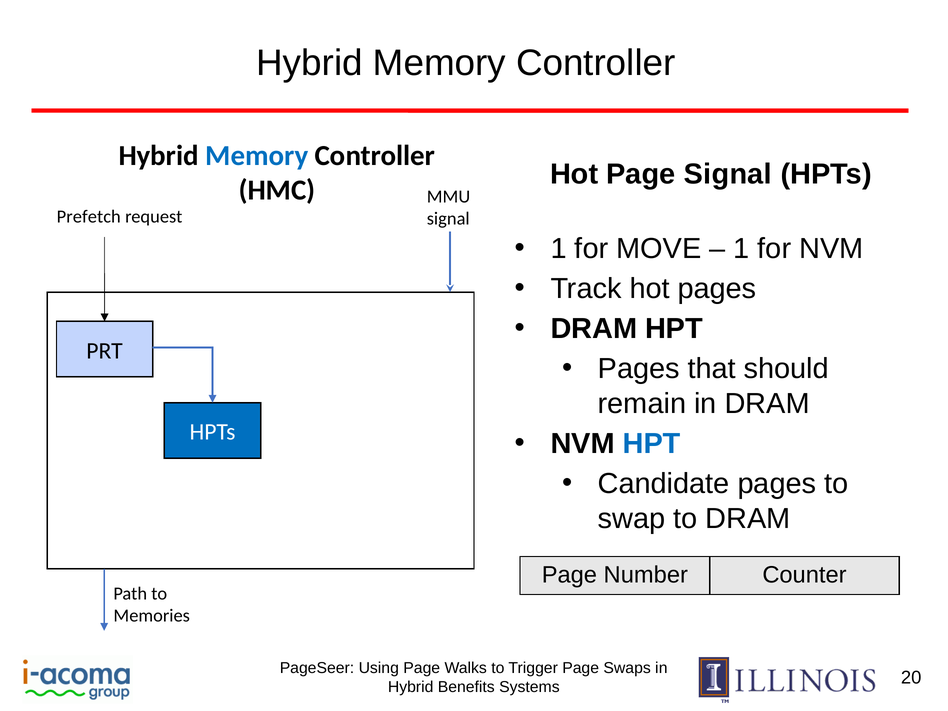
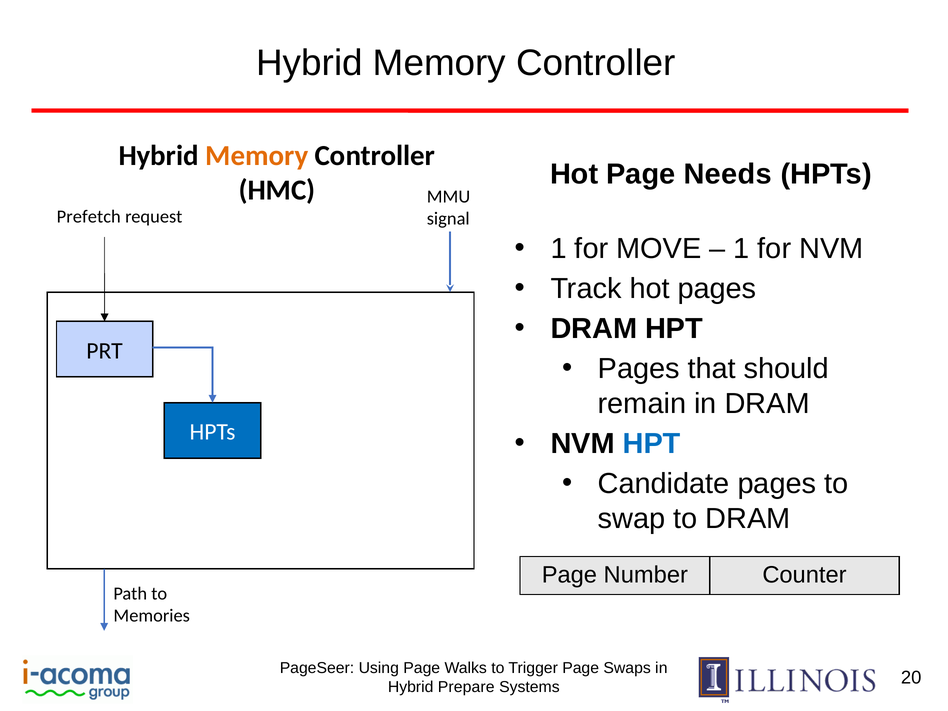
Memory at (257, 156) colour: blue -> orange
Page Signal: Signal -> Needs
Benefits: Benefits -> Prepare
